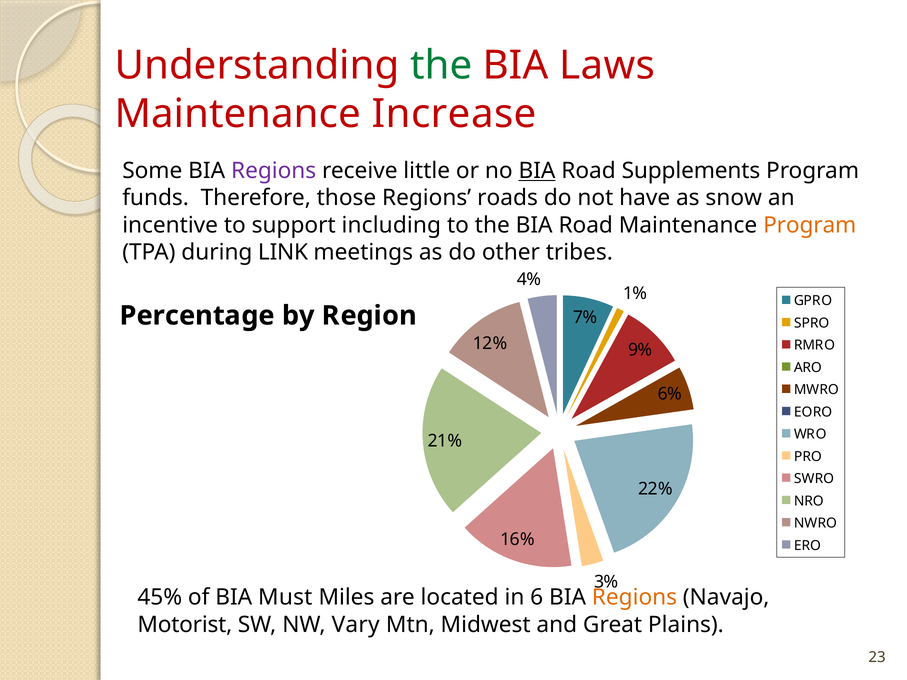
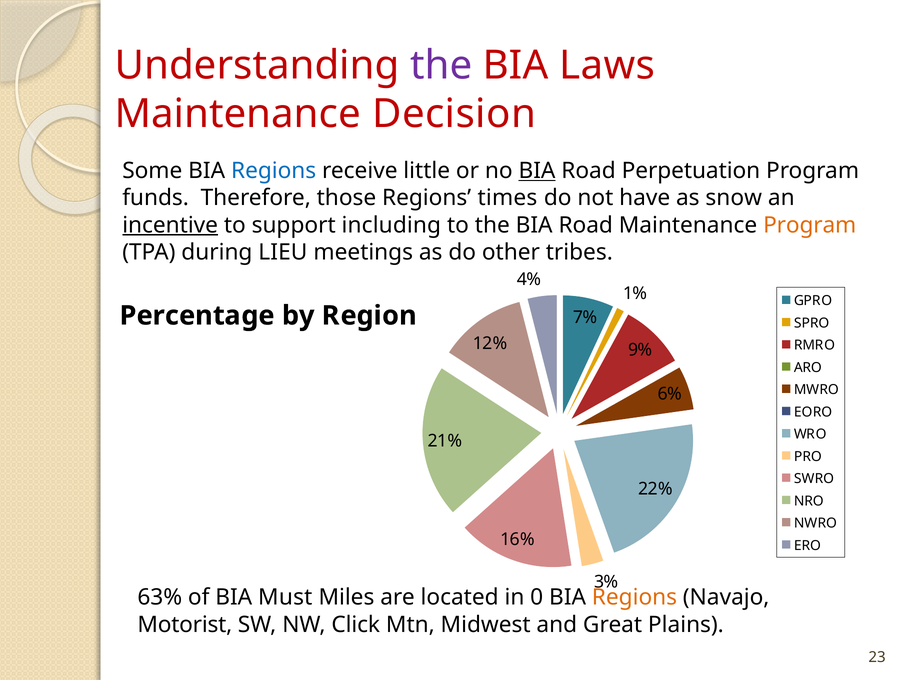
the at (441, 66) colour: green -> purple
Increase: Increase -> Decision
Regions at (274, 171) colour: purple -> blue
Supplements: Supplements -> Perpetuation
roads: roads -> times
incentive underline: none -> present
LINK: LINK -> LIEU
45%: 45% -> 63%
6: 6 -> 0
Vary: Vary -> Click
